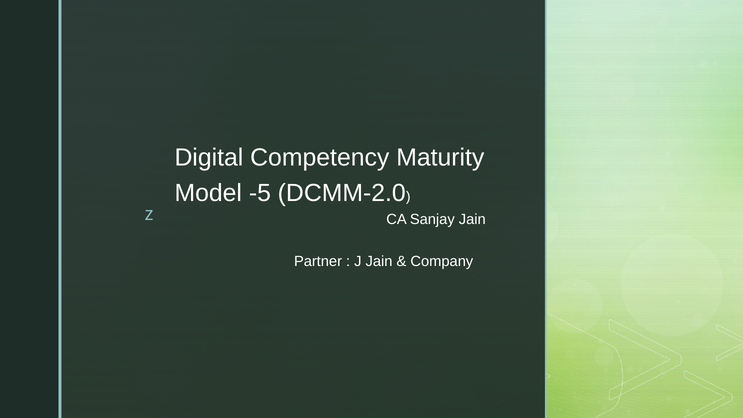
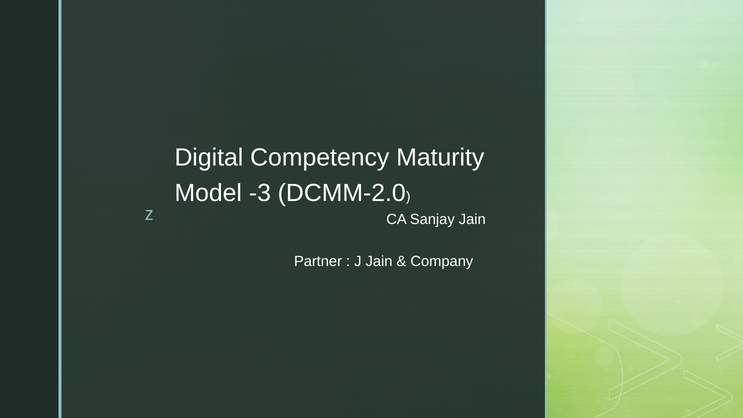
-5: -5 -> -3
